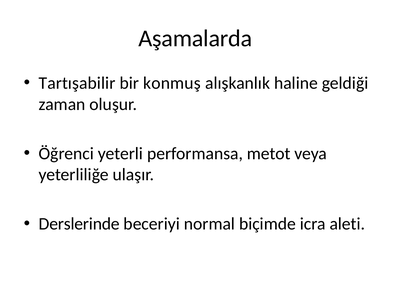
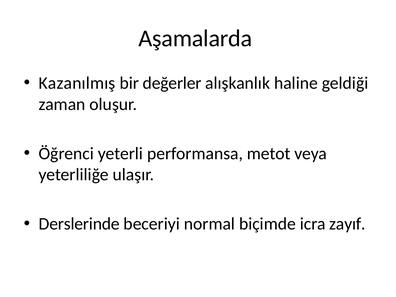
Tartışabilir: Tartışabilir -> Kazanılmış
konmuş: konmuş -> değerler
aleti: aleti -> zayıf
